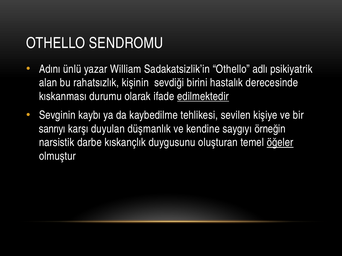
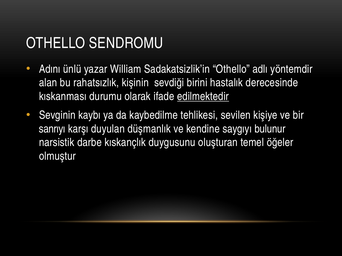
psikiyatrik: psikiyatrik -> yöntemdir
örneğin: örneğin -> bulunur
öğeler underline: present -> none
